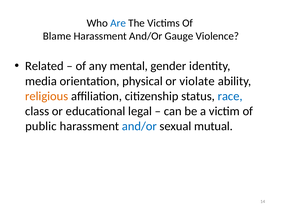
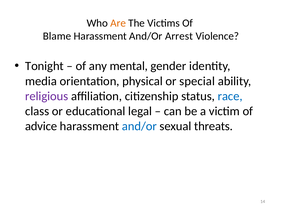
Are colour: blue -> orange
Gauge: Gauge -> Arrest
Related: Related -> Tonight
violate: violate -> special
religious colour: orange -> purple
public: public -> advice
mutual: mutual -> threats
